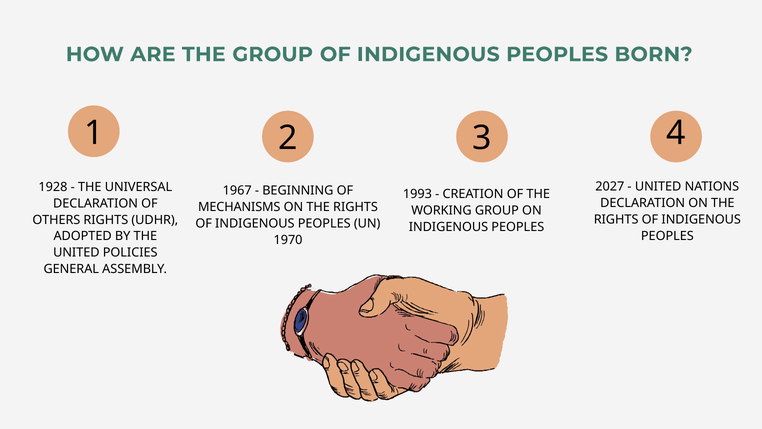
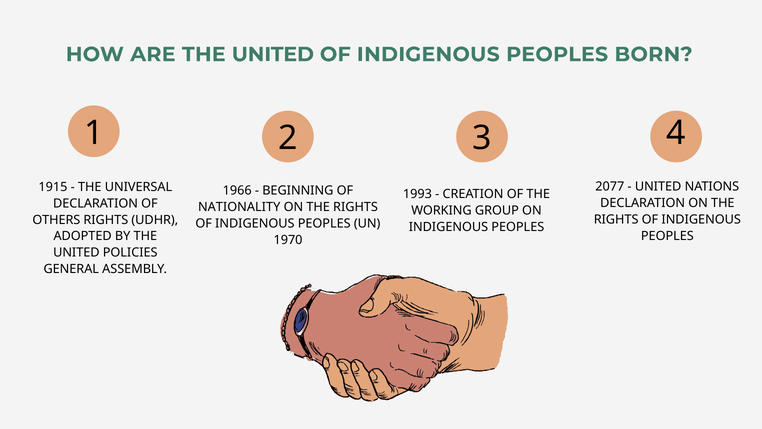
ARE THE GROUP: GROUP -> UNITED
2027: 2027 -> 2077
1928: 1928 -> 1915
1967: 1967 -> 1966
MECHANISMS: MECHANISMS -> NATIONALITY
